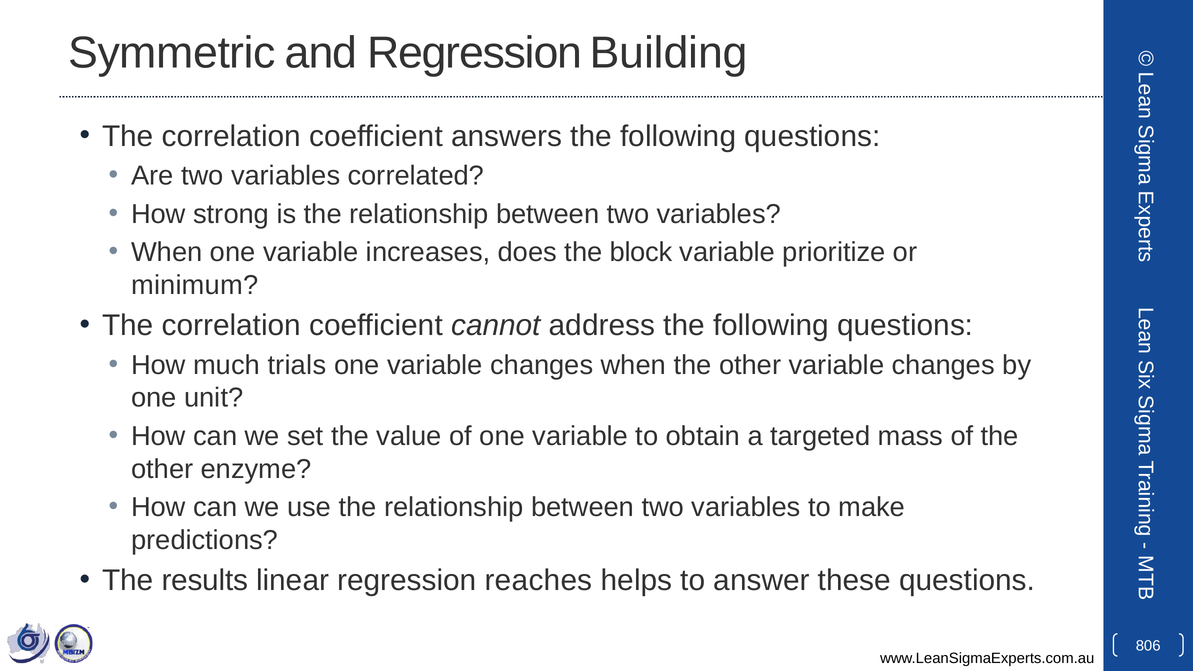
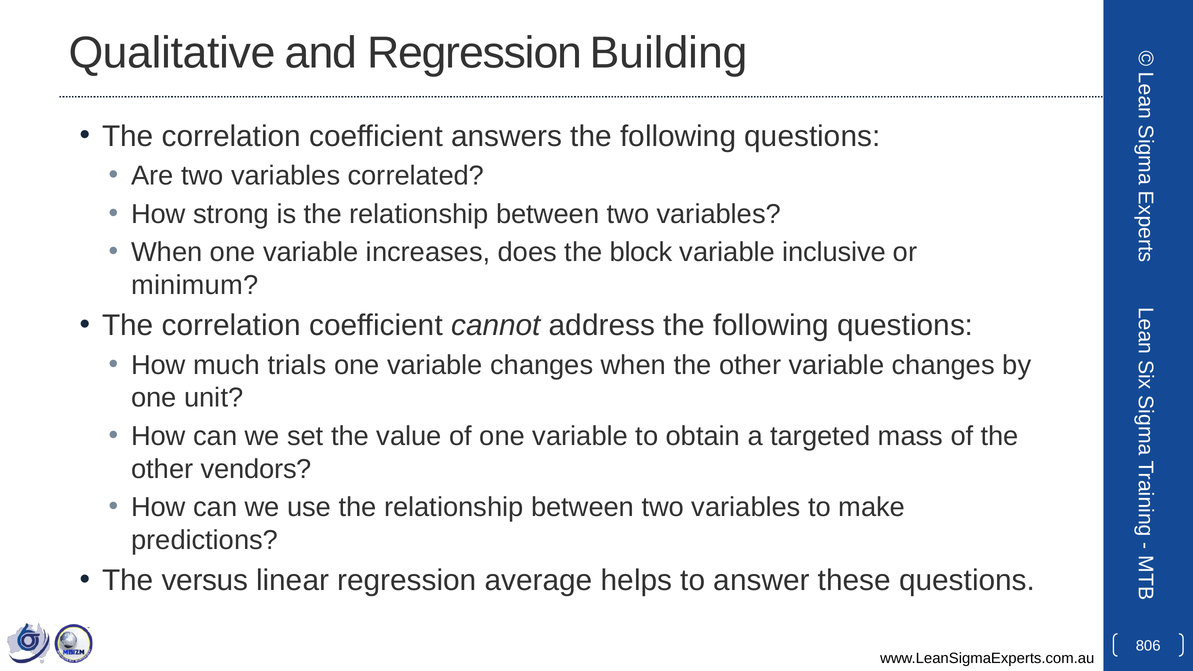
Symmetric: Symmetric -> Qualitative
prioritize: prioritize -> inclusive
enzyme: enzyme -> vendors
results: results -> versus
reaches: reaches -> average
